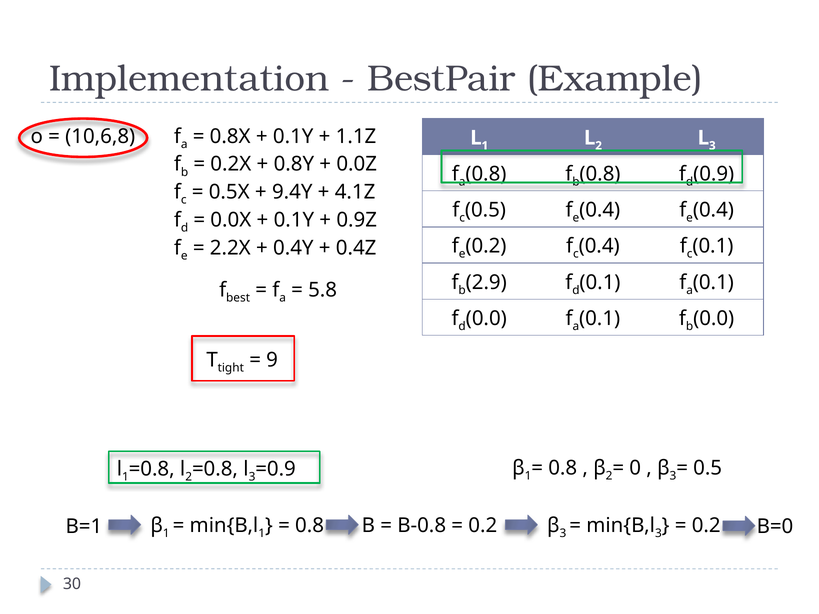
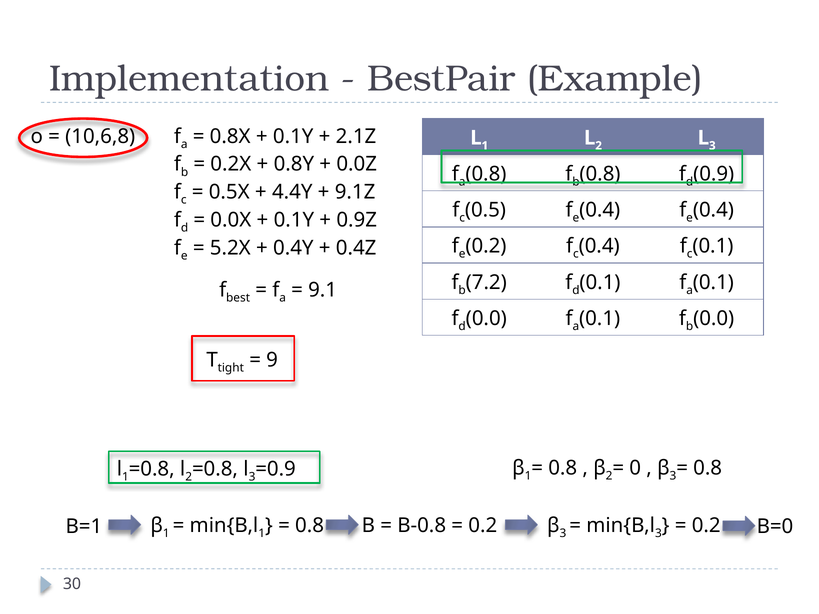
1.1Z: 1.1Z -> 2.1Z
9.4Y: 9.4Y -> 4.4Y
4.1Z: 4.1Z -> 9.1Z
2.2X: 2.2X -> 5.2X
2.9: 2.9 -> 7.2
5.8: 5.8 -> 9.1
0.5 at (708, 468): 0.5 -> 0.8
